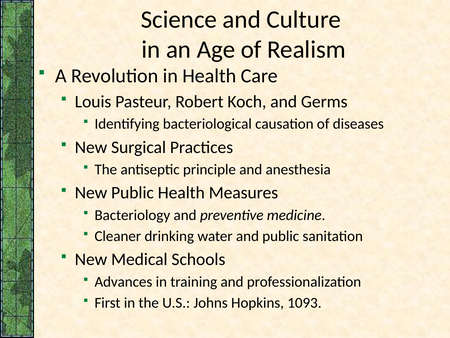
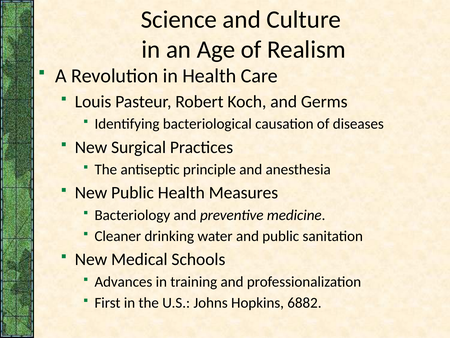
1093: 1093 -> 6882
